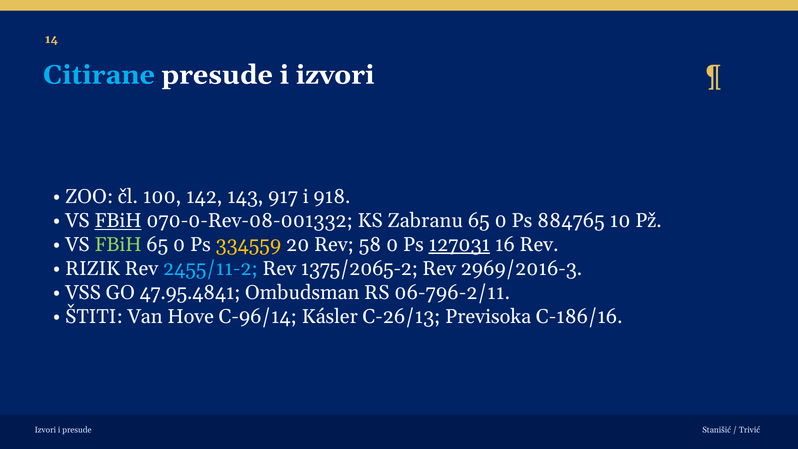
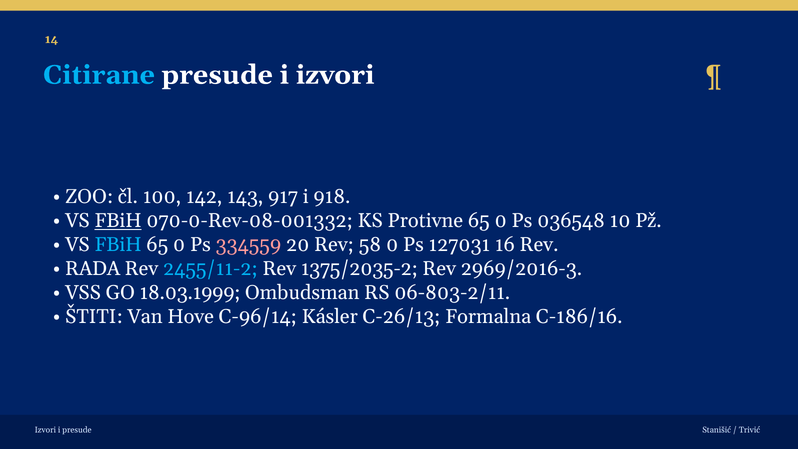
Zabranu: Zabranu -> Protivne
884765: 884765 -> 036548
FBiH at (118, 245) colour: light green -> light blue
334559 colour: yellow -> pink
127031 underline: present -> none
RIZIK: RIZIK -> RADA
1375/2065-2: 1375/2065-2 -> 1375/2035-2
47.95.4841: 47.95.4841 -> 18.03.1999
06-796-2/11: 06-796-2/11 -> 06-803-2/11
Previsoka: Previsoka -> Formalna
